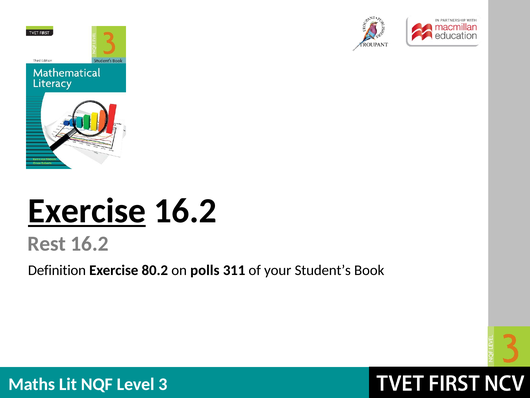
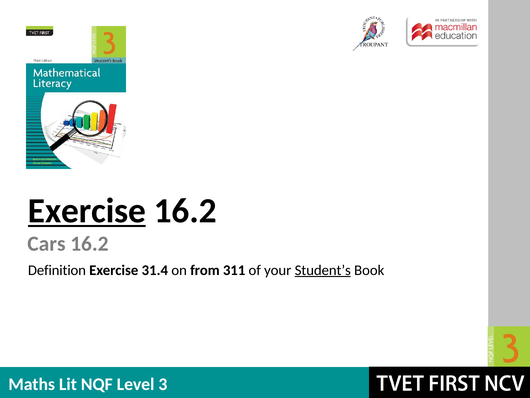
Rest: Rest -> Cars
80.2: 80.2 -> 31.4
polls: polls -> from
Student’s underline: none -> present
